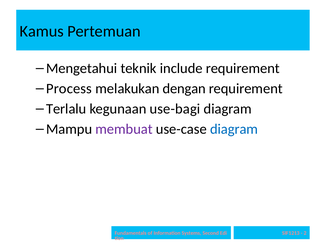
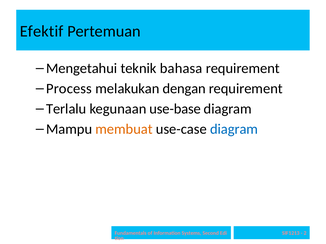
Kamus: Kamus -> Efektif
include: include -> bahasa
use-bagi: use-bagi -> use-base
membuat colour: purple -> orange
